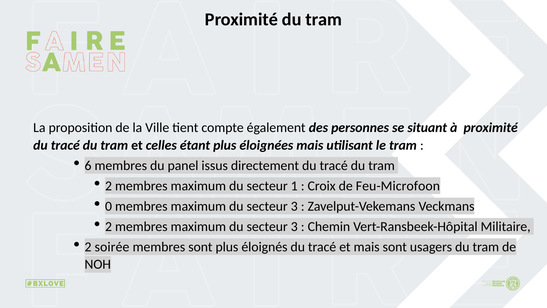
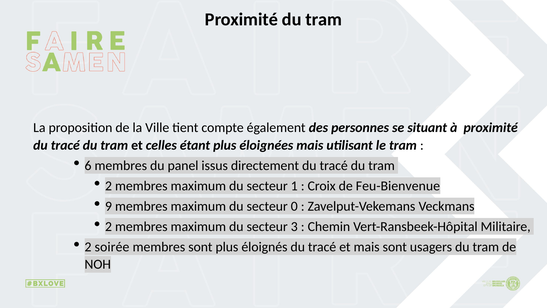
Feu-Microfoon: Feu-Microfoon -> Feu-Bienvenue
0: 0 -> 9
3 at (294, 206): 3 -> 0
